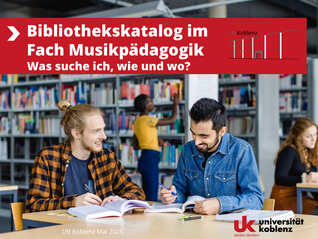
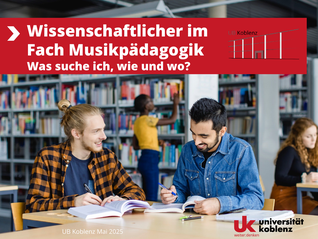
Bibliothekskatalog: Bibliothekskatalog -> Wissenschaftlicher
